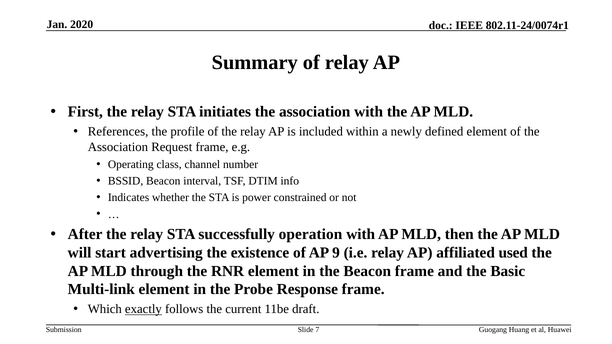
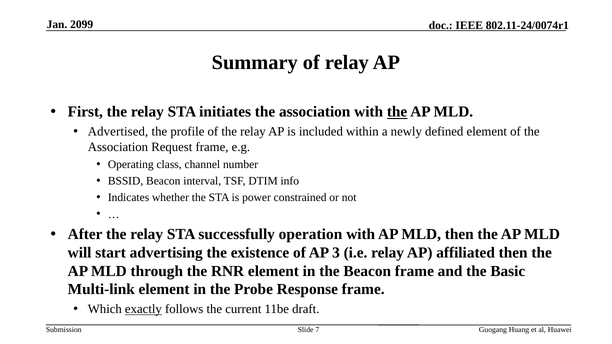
2020: 2020 -> 2099
the at (397, 112) underline: none -> present
References: References -> Advertised
9: 9 -> 3
affiliated used: used -> then
